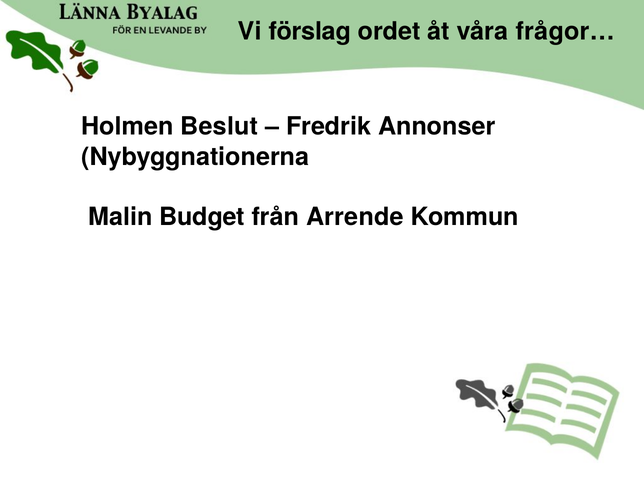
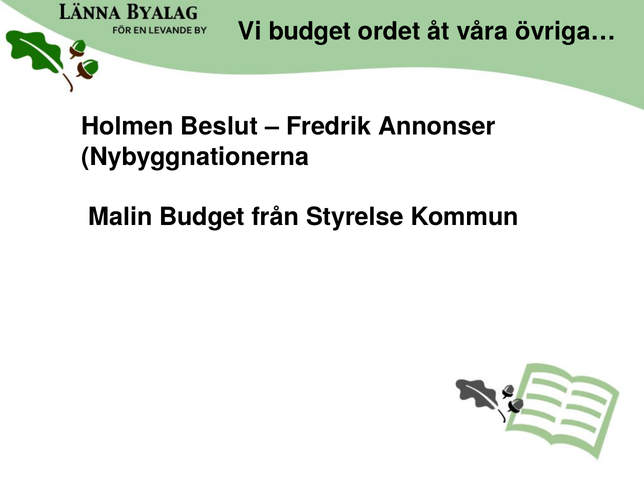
Vi förslag: förslag -> budget
frågor…: frågor… -> övriga…
Arrende: Arrende -> Styrelse
